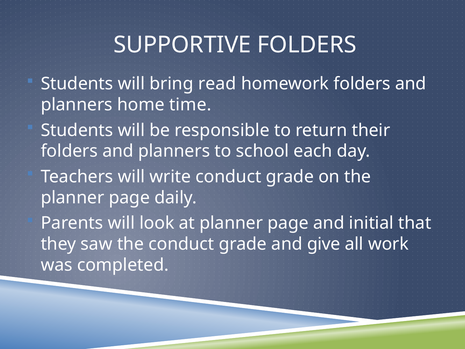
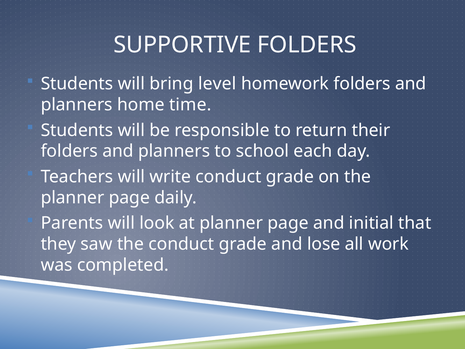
read: read -> level
give: give -> lose
